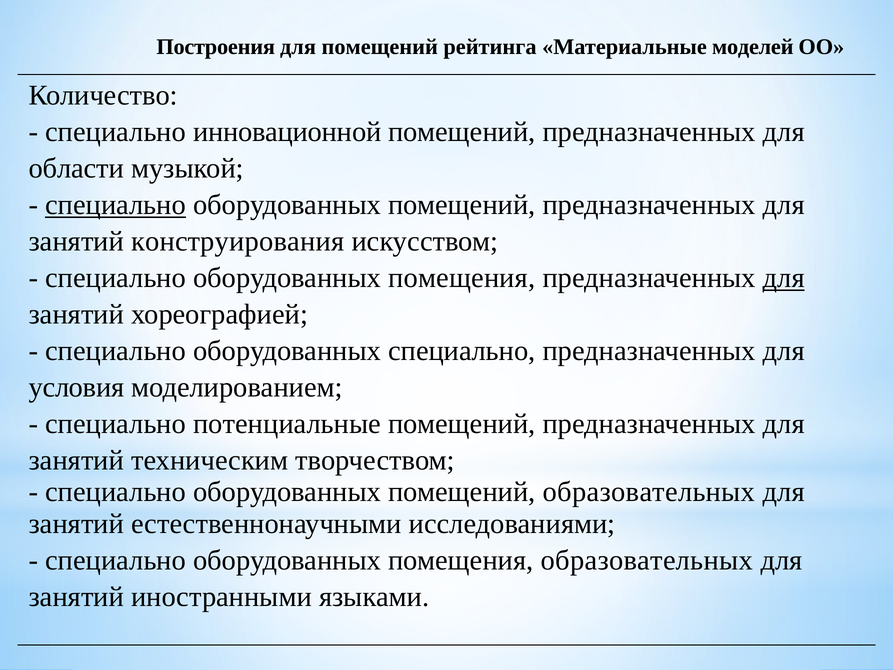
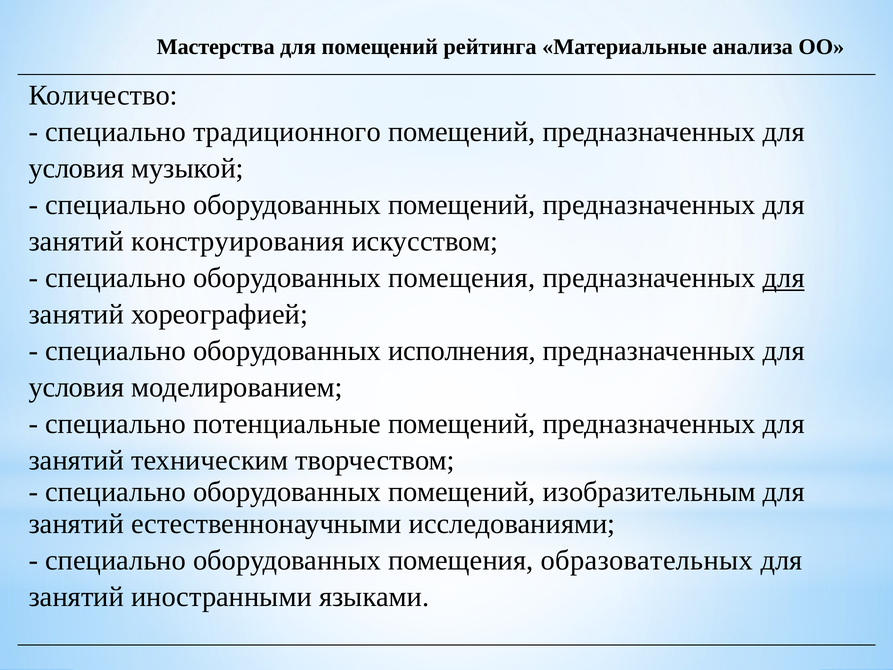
Построения: Построения -> Мастерства
моделей: моделей -> анализа
инновационной: инновационной -> традиционного
области at (76, 168): области -> условия
специально at (116, 205) underline: present -> none
оборудованных специально: специально -> исполнения
помещений образовательных: образовательных -> изобразительным
